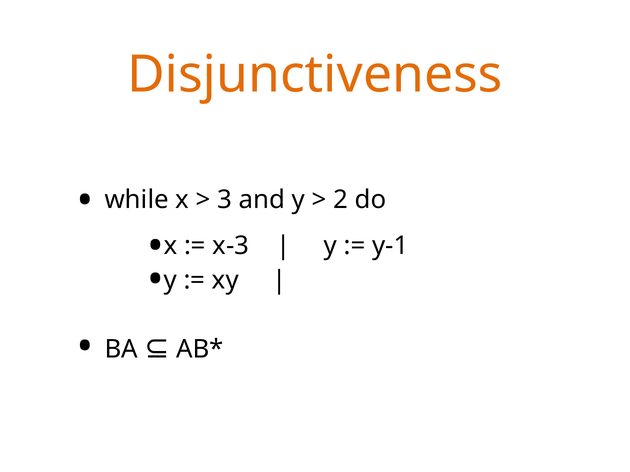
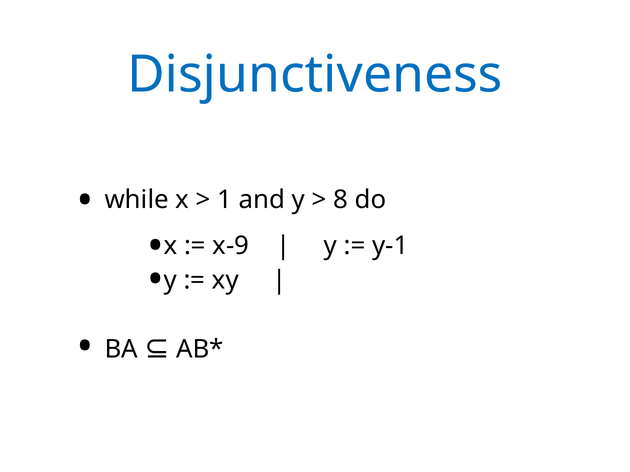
Disjunctiveness colour: orange -> blue
3: 3 -> 1
2: 2 -> 8
x-3: x-3 -> x-9
